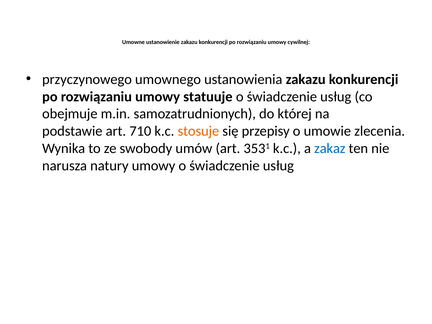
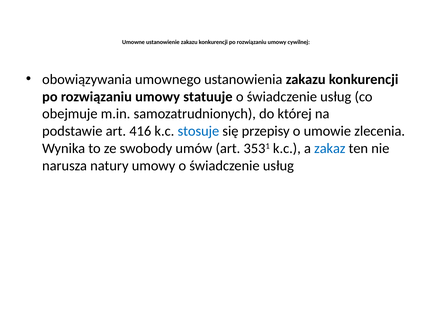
przyczynowego: przyczynowego -> obowiązywania
710: 710 -> 416
stosuje colour: orange -> blue
